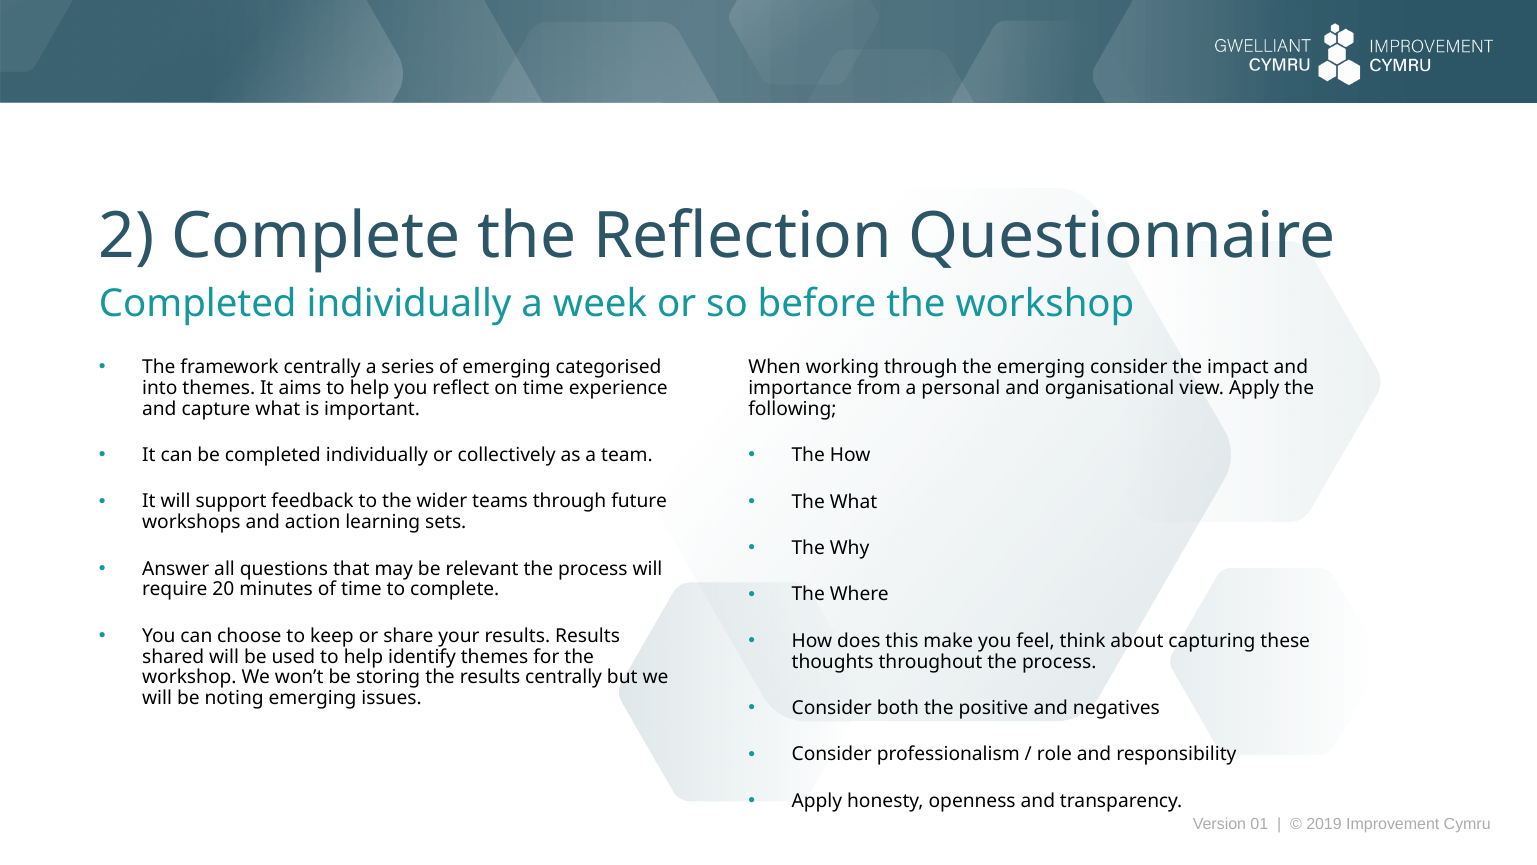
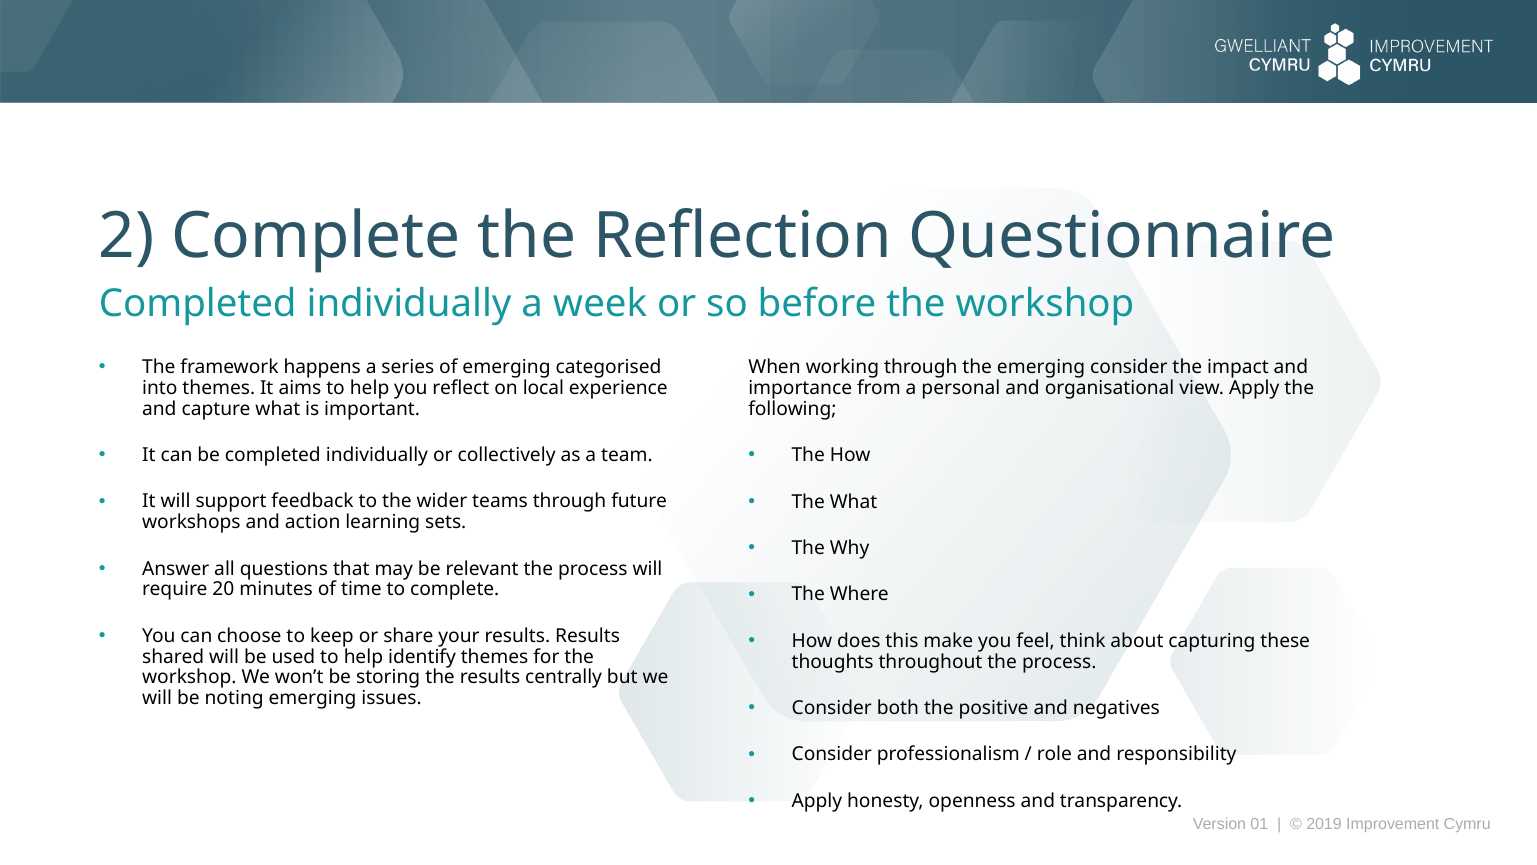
framework centrally: centrally -> happens
on time: time -> local
